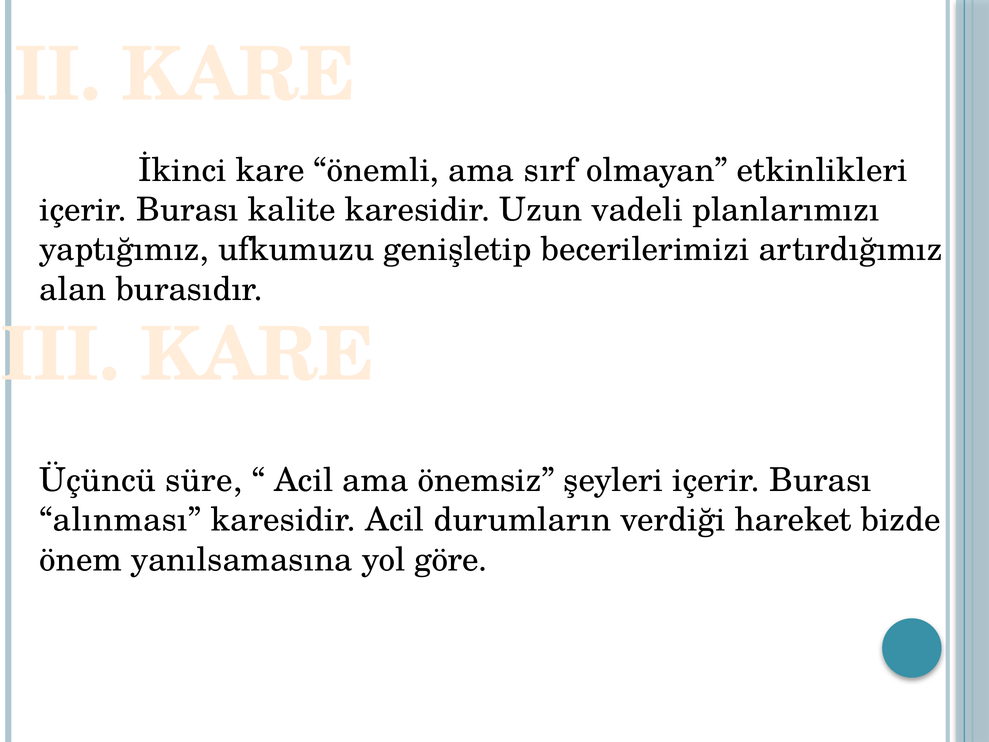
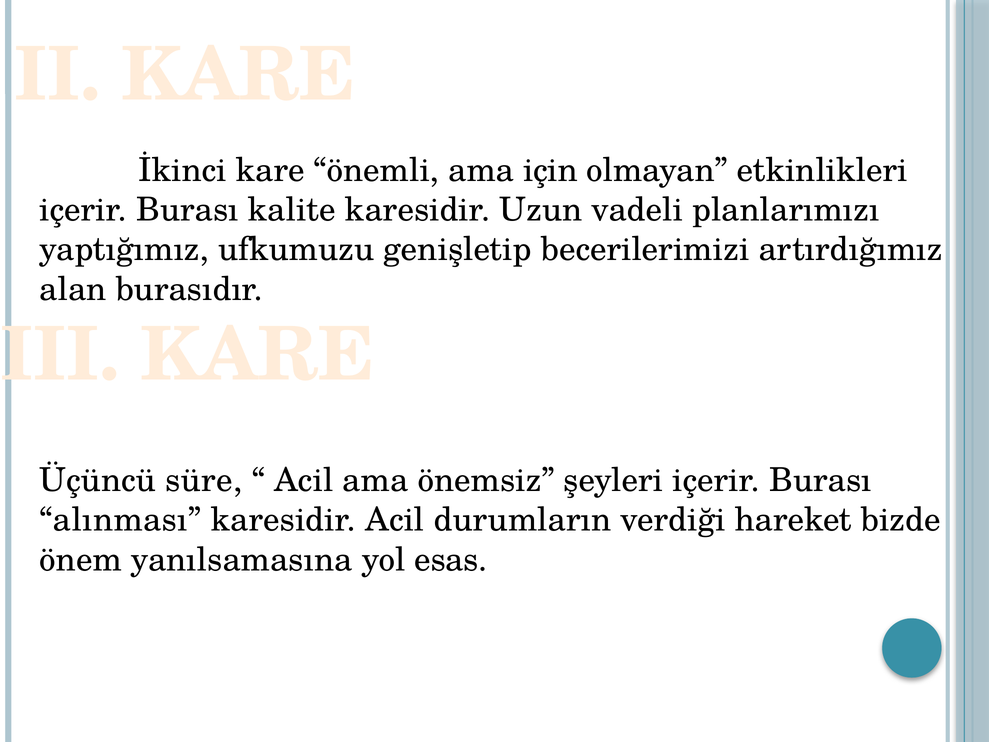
sırf: sırf -> için
göre: göre -> esas
